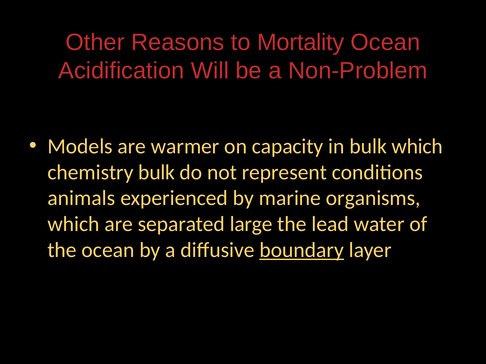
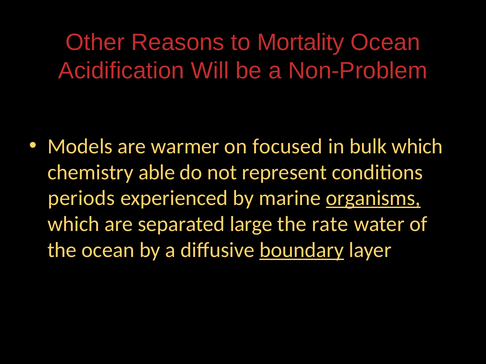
capacity: capacity -> focused
chemistry bulk: bulk -> able
animals: animals -> periods
organisms underline: none -> present
lead: lead -> rate
